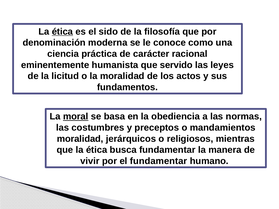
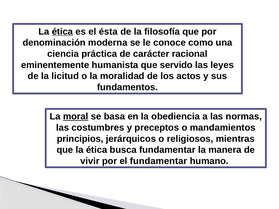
sido: sido -> ésta
moralidad at (80, 139): moralidad -> principios
